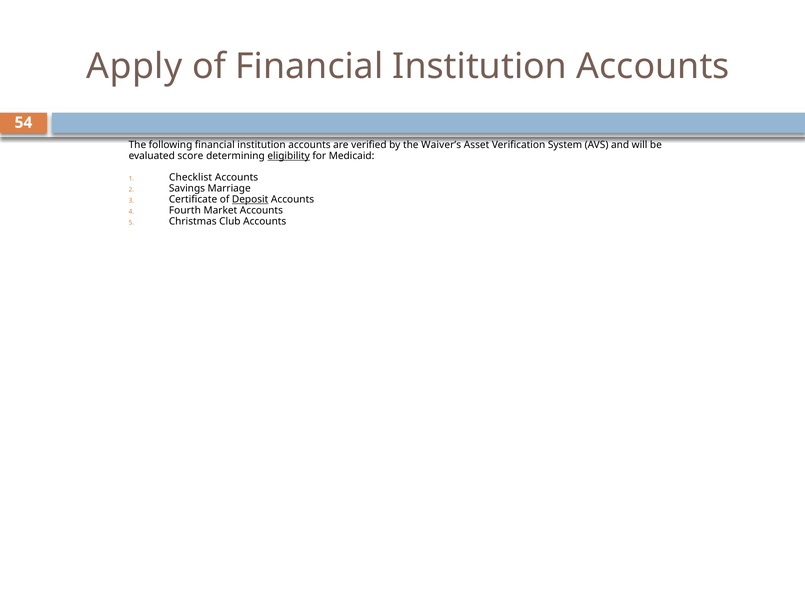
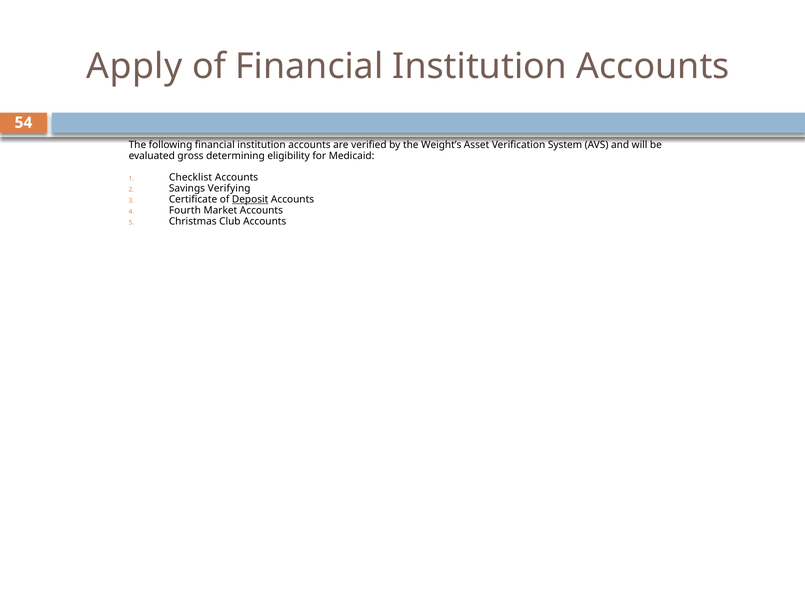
Waiver’s: Waiver’s -> Weight’s
score: score -> gross
eligibility underline: present -> none
Marriage: Marriage -> Verifying
